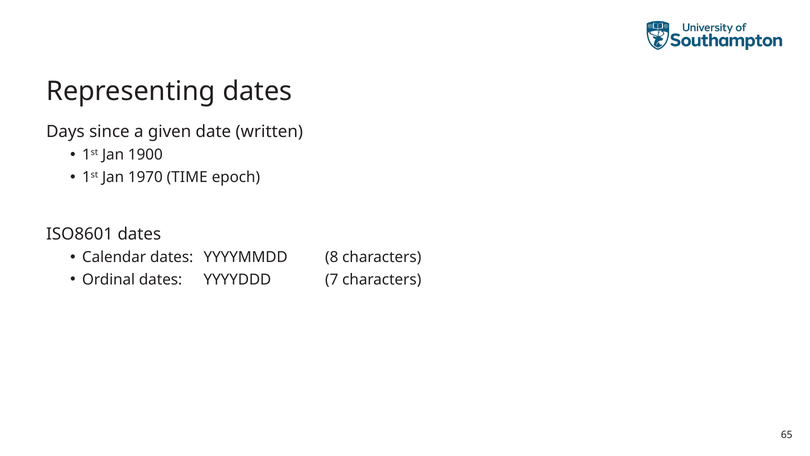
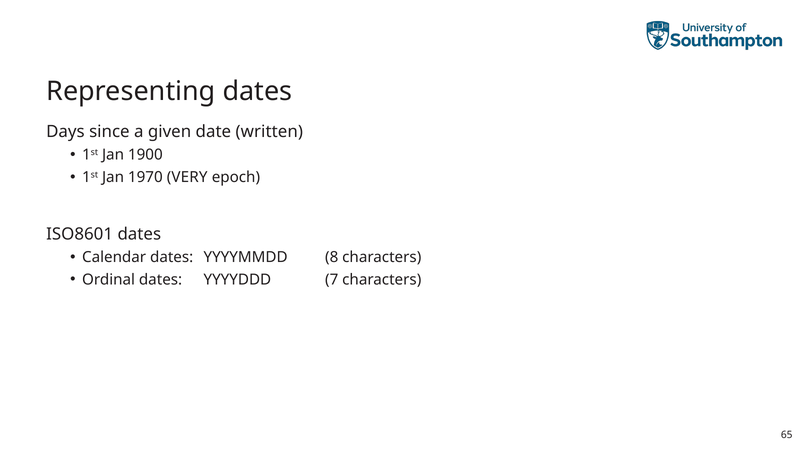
TIME: TIME -> VERY
